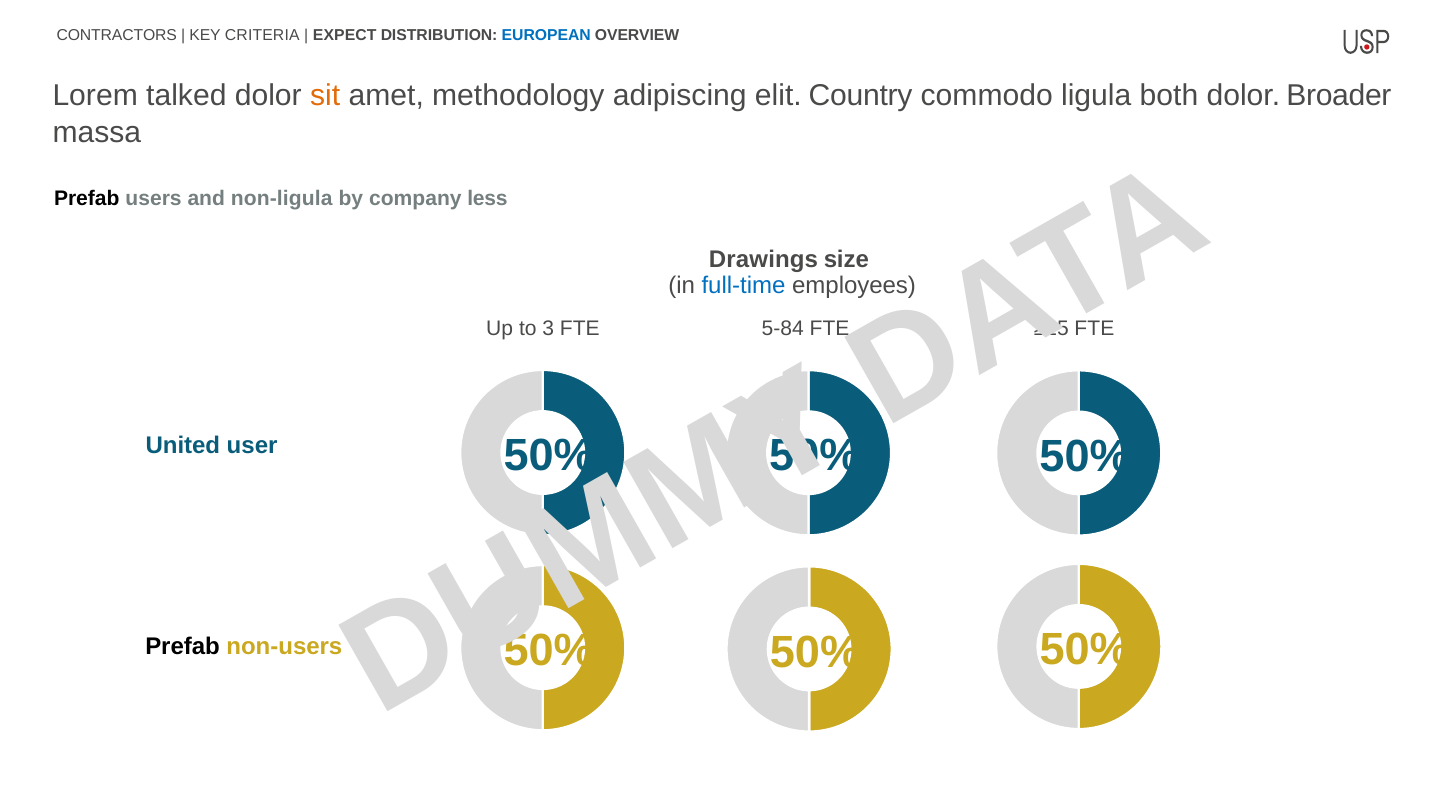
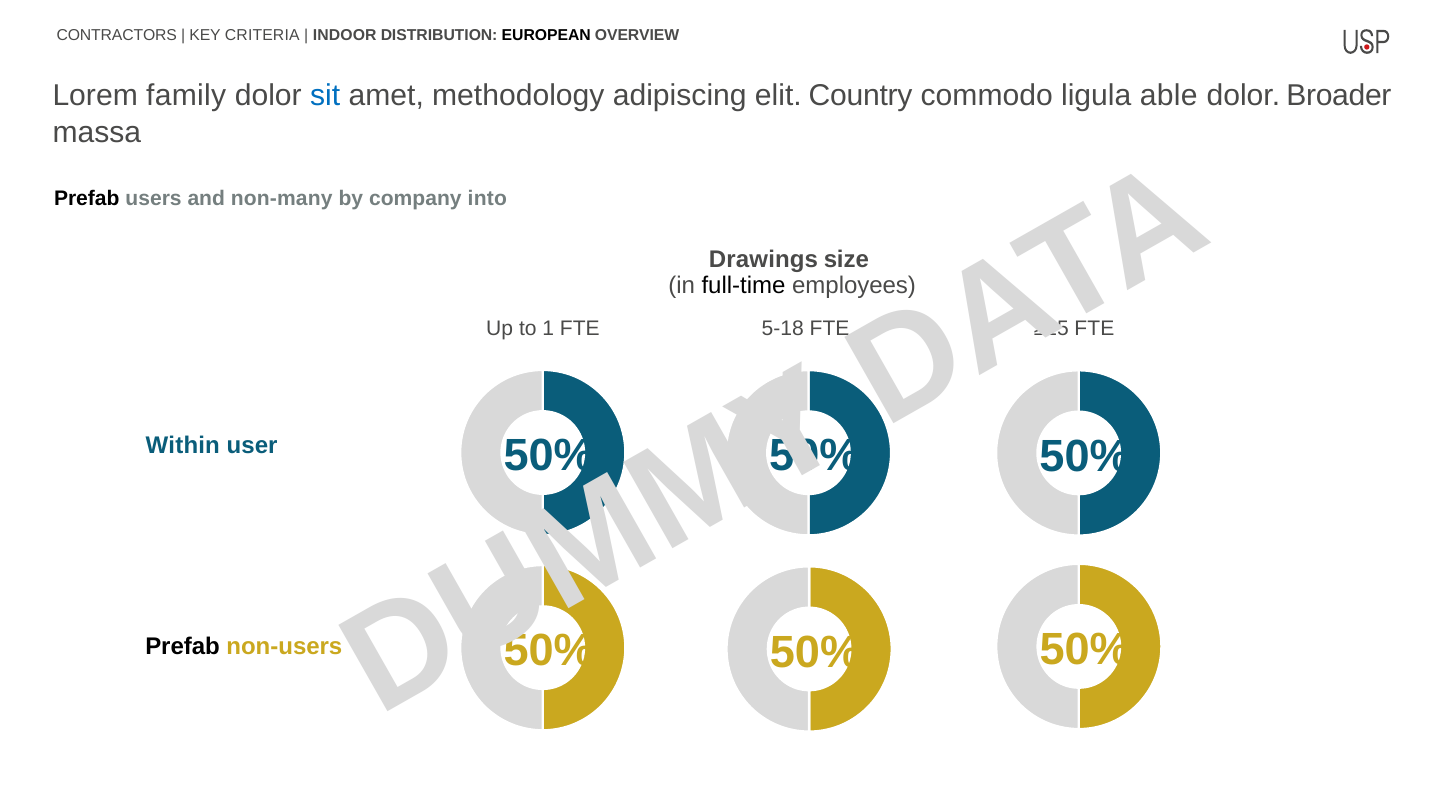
EXPECT: EXPECT -> INDOOR
EUROPEAN colour: blue -> black
talked: talked -> family
sit colour: orange -> blue
both: both -> able
non-ligula: non-ligula -> non-many
less: less -> into
full-time colour: blue -> black
3: 3 -> 1
5-84: 5-84 -> 5-18
United: United -> Within
